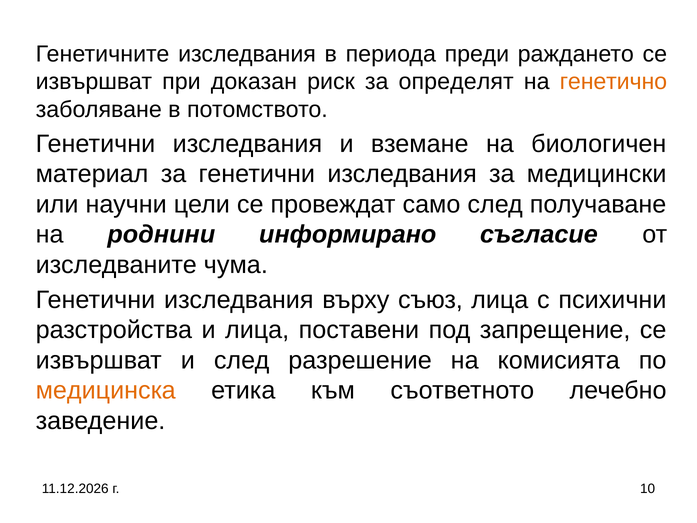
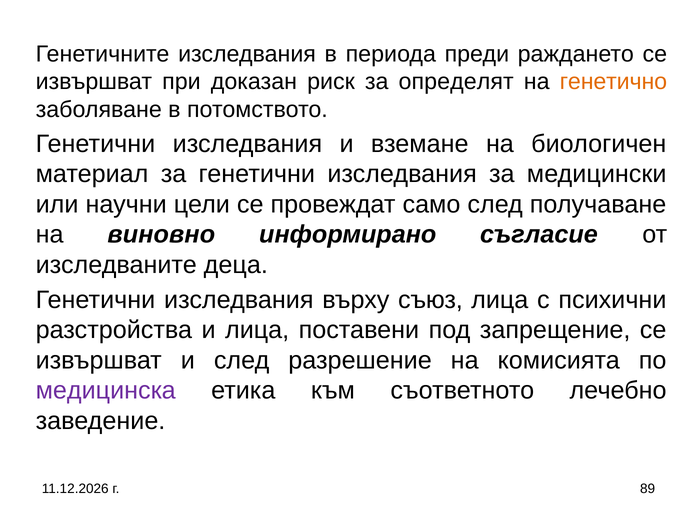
роднини: роднини -> виновно
чума: чума -> деца
медицинска colour: orange -> purple
10: 10 -> 89
